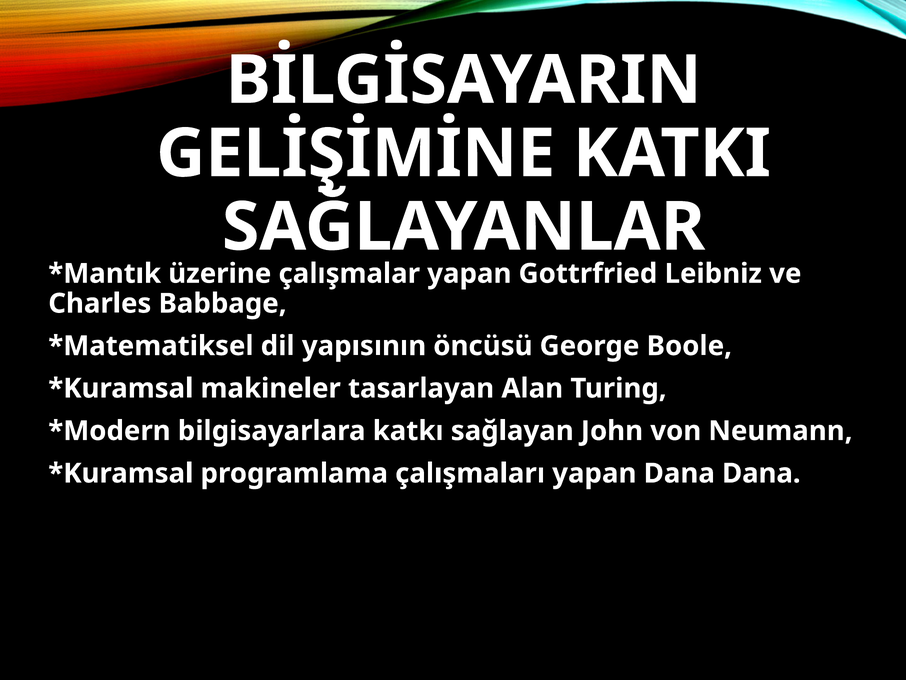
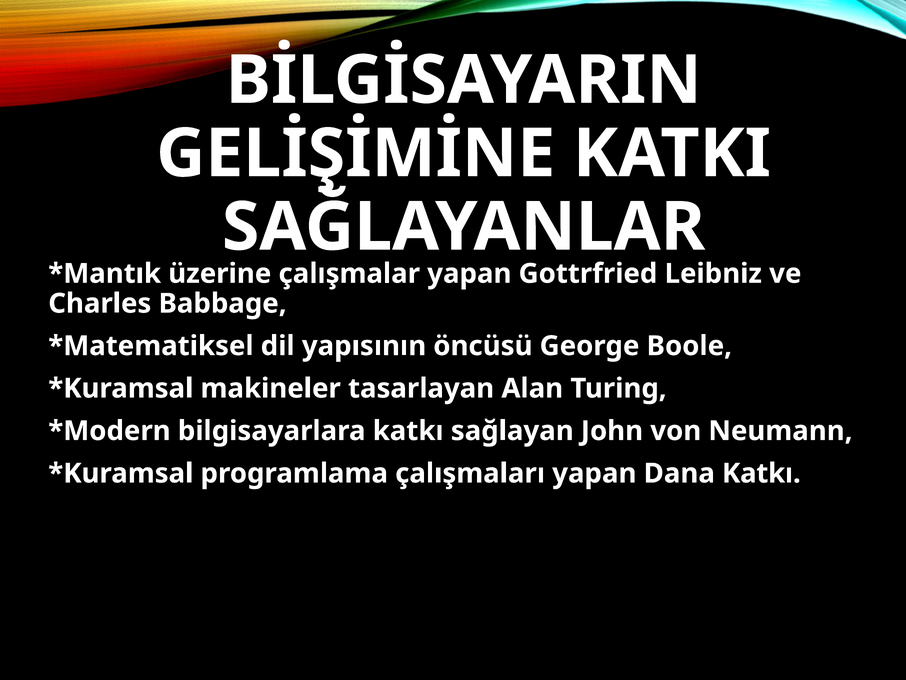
Dana Dana: Dana -> Katkı
